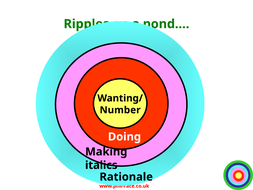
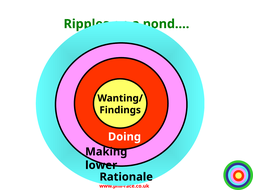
Number: Number -> Findings
italics: italics -> lower
